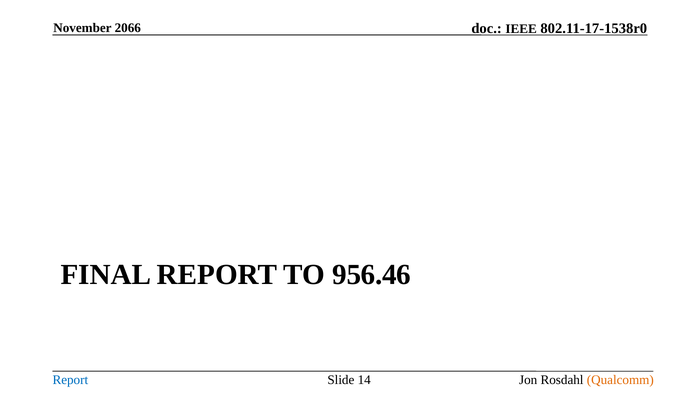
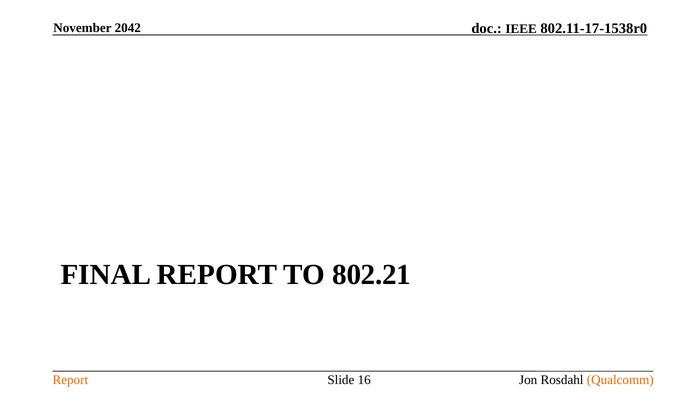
2066: 2066 -> 2042
956.46: 956.46 -> 802.21
Report at (70, 381) colour: blue -> orange
14: 14 -> 16
